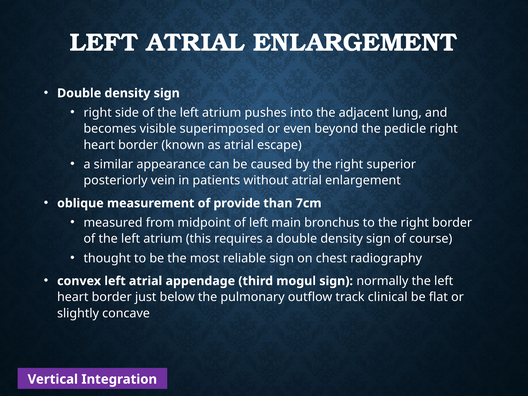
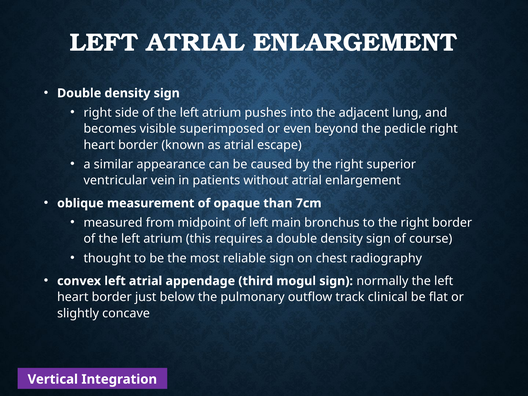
posteriorly: posteriorly -> ventricular
provide: provide -> opaque
